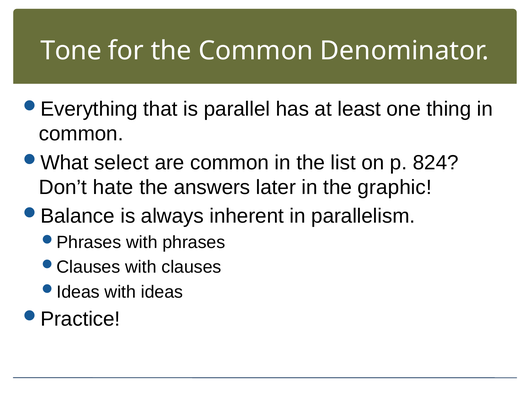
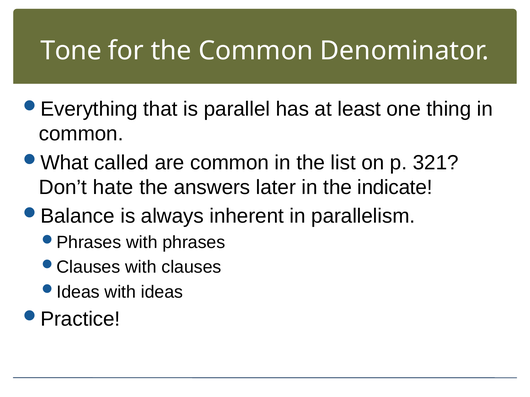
select: select -> called
824: 824 -> 321
graphic: graphic -> indicate
